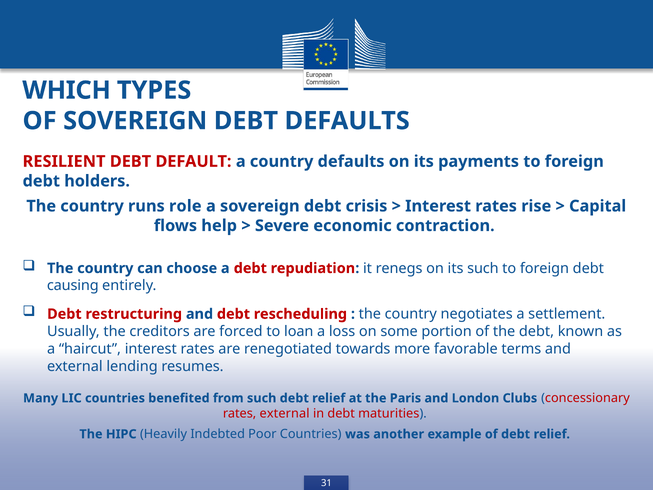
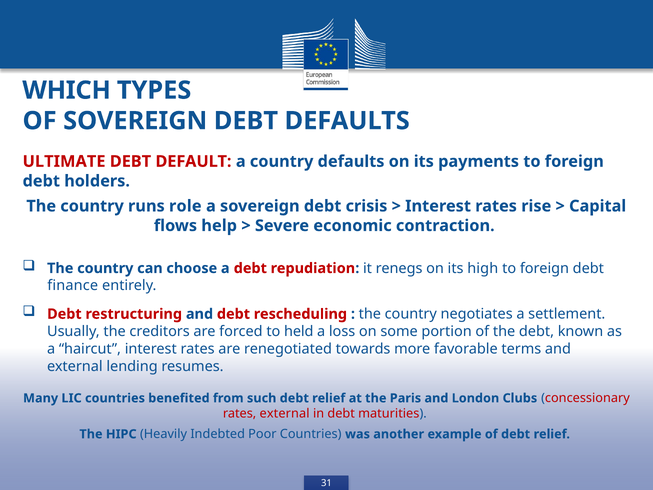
RESILIENT: RESILIENT -> ULTIMATE
its such: such -> high
causing: causing -> finance
loan: loan -> held
